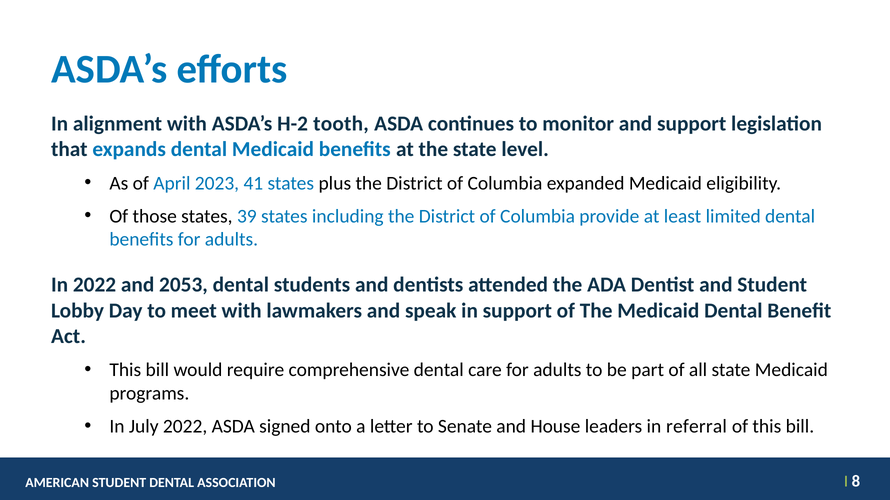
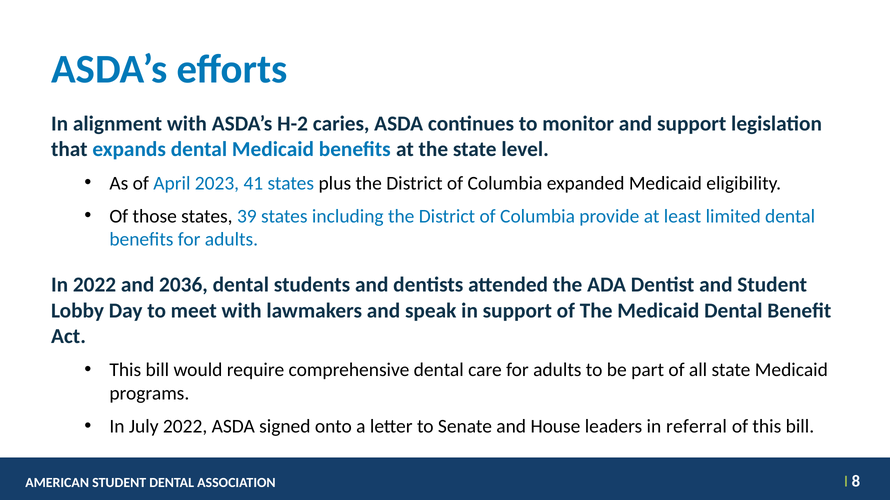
tooth: tooth -> caries
2053: 2053 -> 2036
